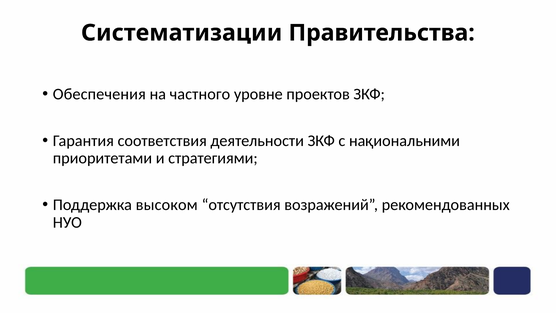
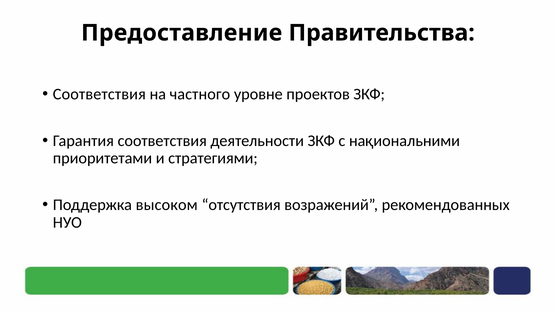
Систематизации: Систематизации -> Предоставление
Обеспечения at (99, 94): Обеспечения -> Соответствия
